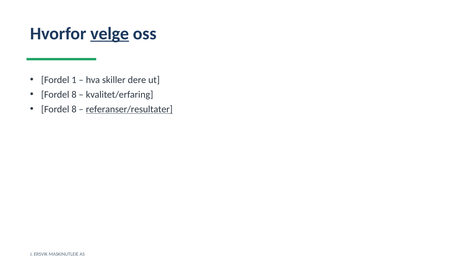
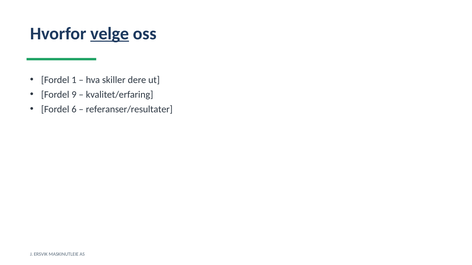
8 at (74, 95): 8 -> 9
8 at (74, 109): 8 -> 6
referanser/resultater underline: present -> none
